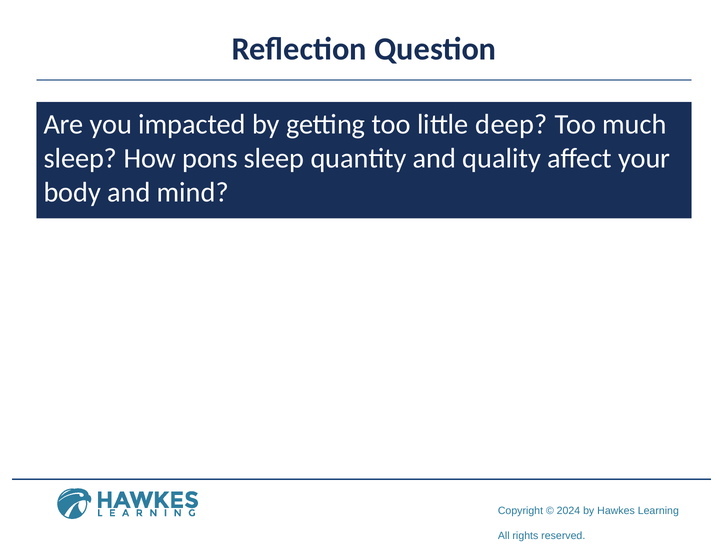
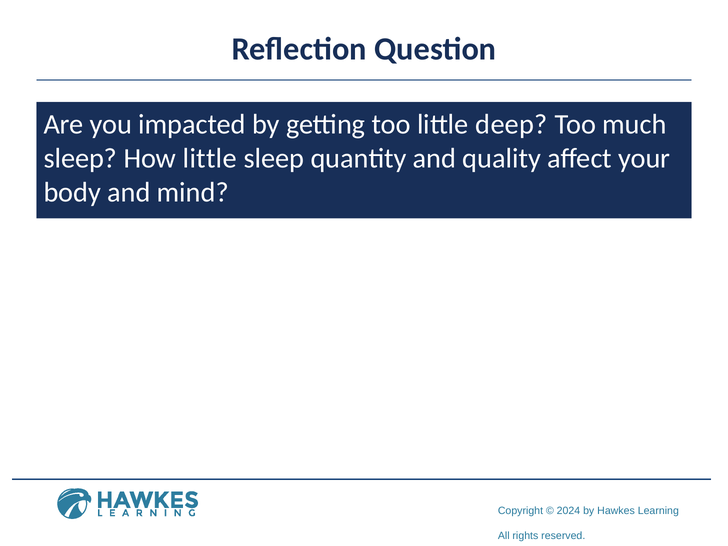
How pons: pons -> little
